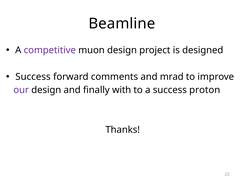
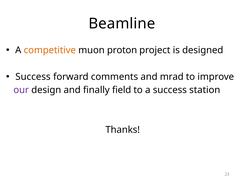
competitive colour: purple -> orange
muon design: design -> proton
with: with -> field
proton: proton -> station
